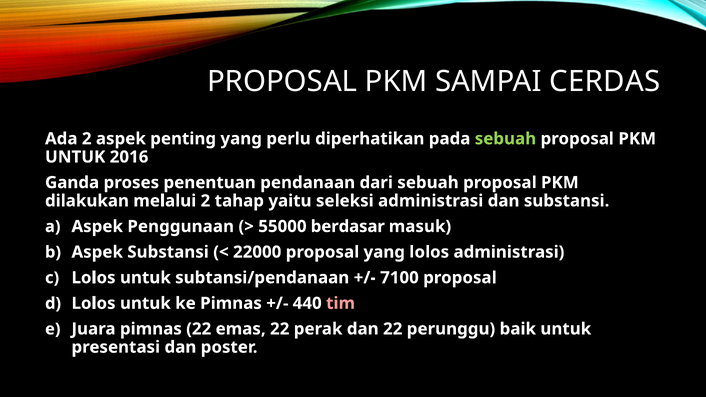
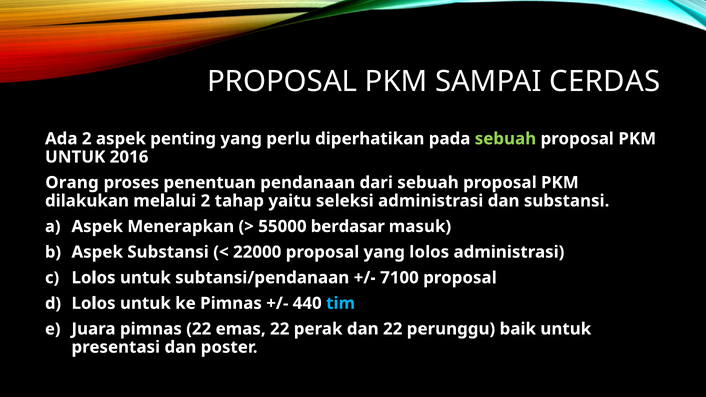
Ganda: Ganda -> Orang
Penggunaan: Penggunaan -> Menerapkan
tim colour: pink -> light blue
